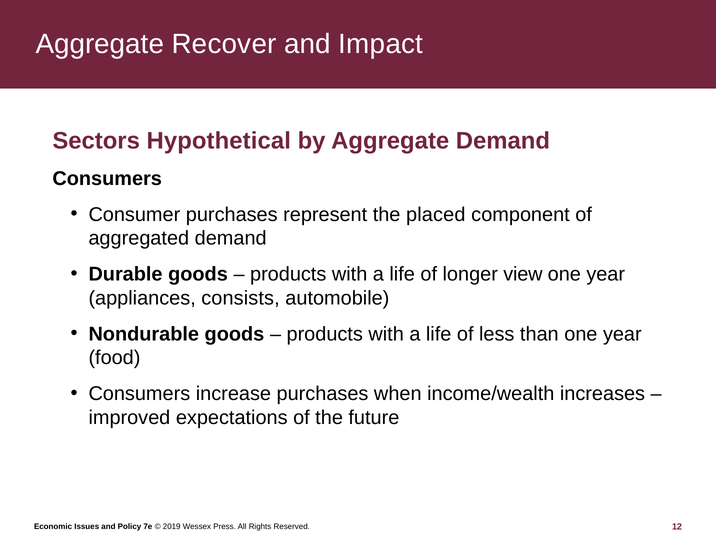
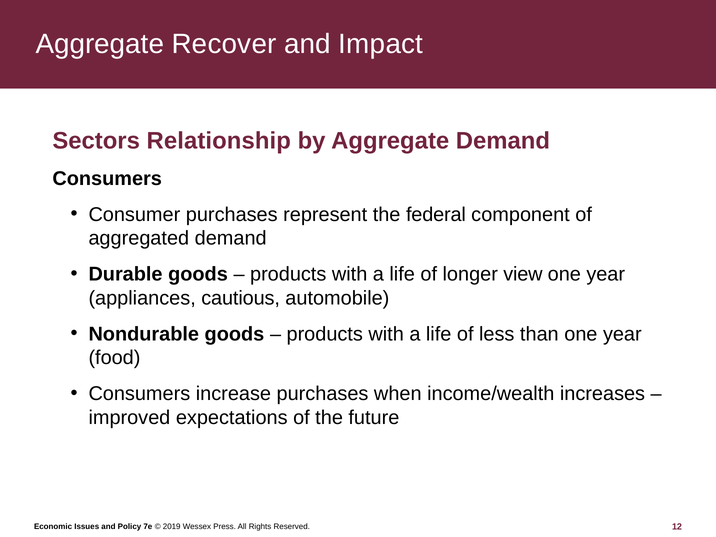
Hypothetical: Hypothetical -> Relationship
placed: placed -> federal
consists: consists -> cautious
